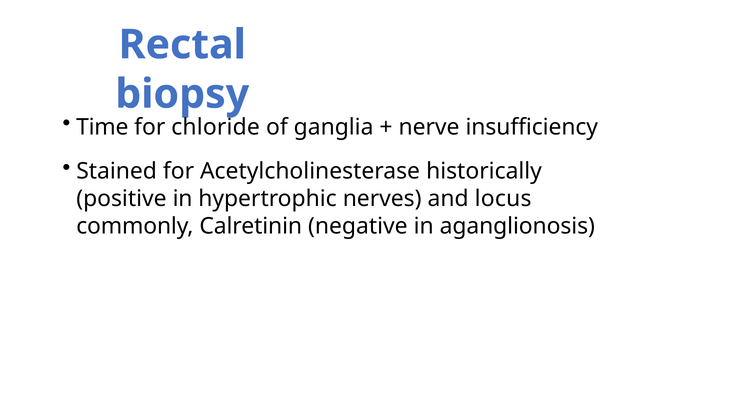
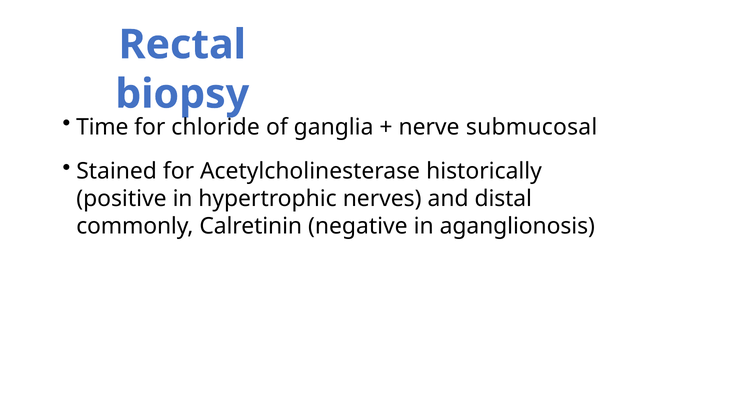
insufficiency: insufficiency -> submucosal
locus: locus -> distal
